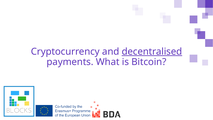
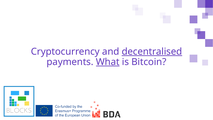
What underline: none -> present
